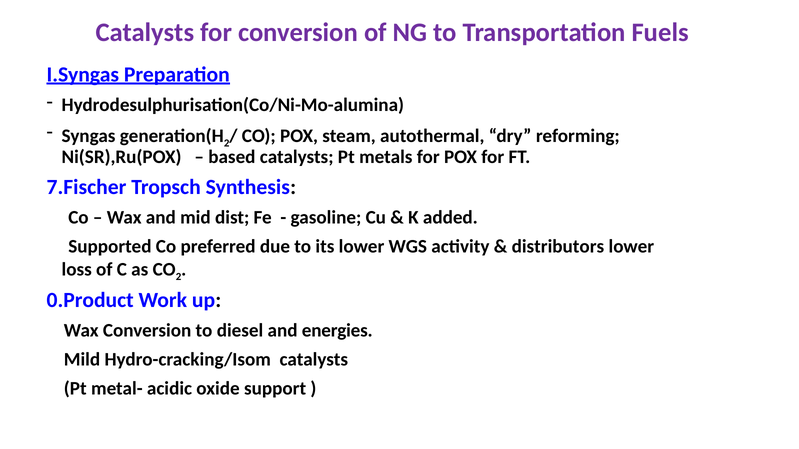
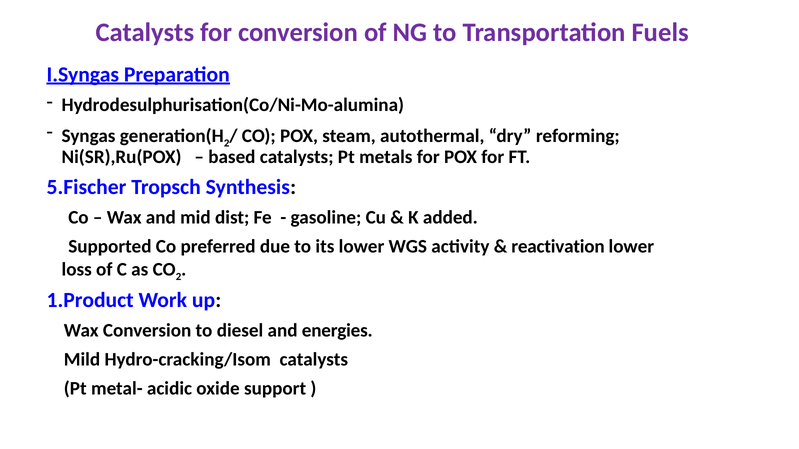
7.Fischer: 7.Fischer -> 5.Fischer
distributors: distributors -> reactivation
0.Product: 0.Product -> 1.Product
